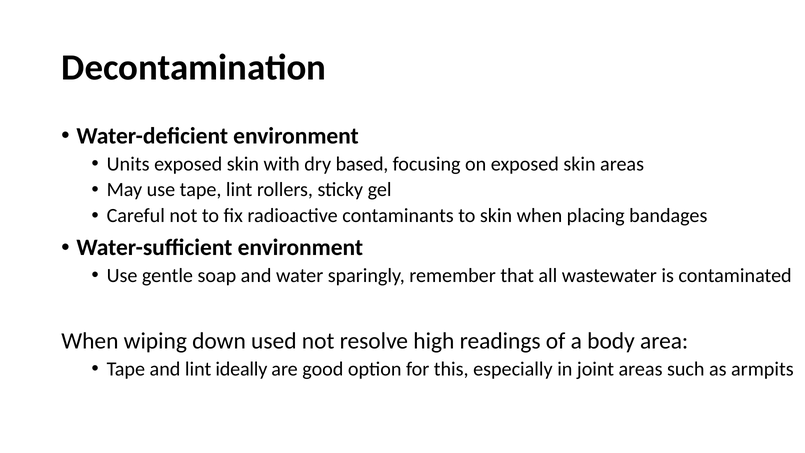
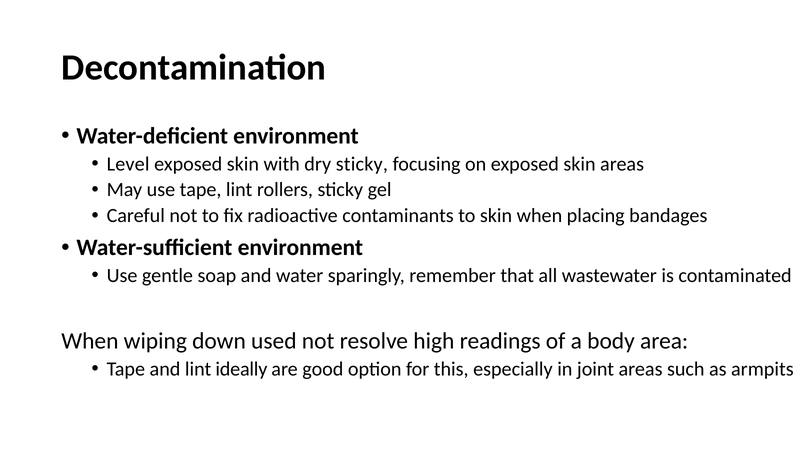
Units: Units -> Level
dry based: based -> sticky
